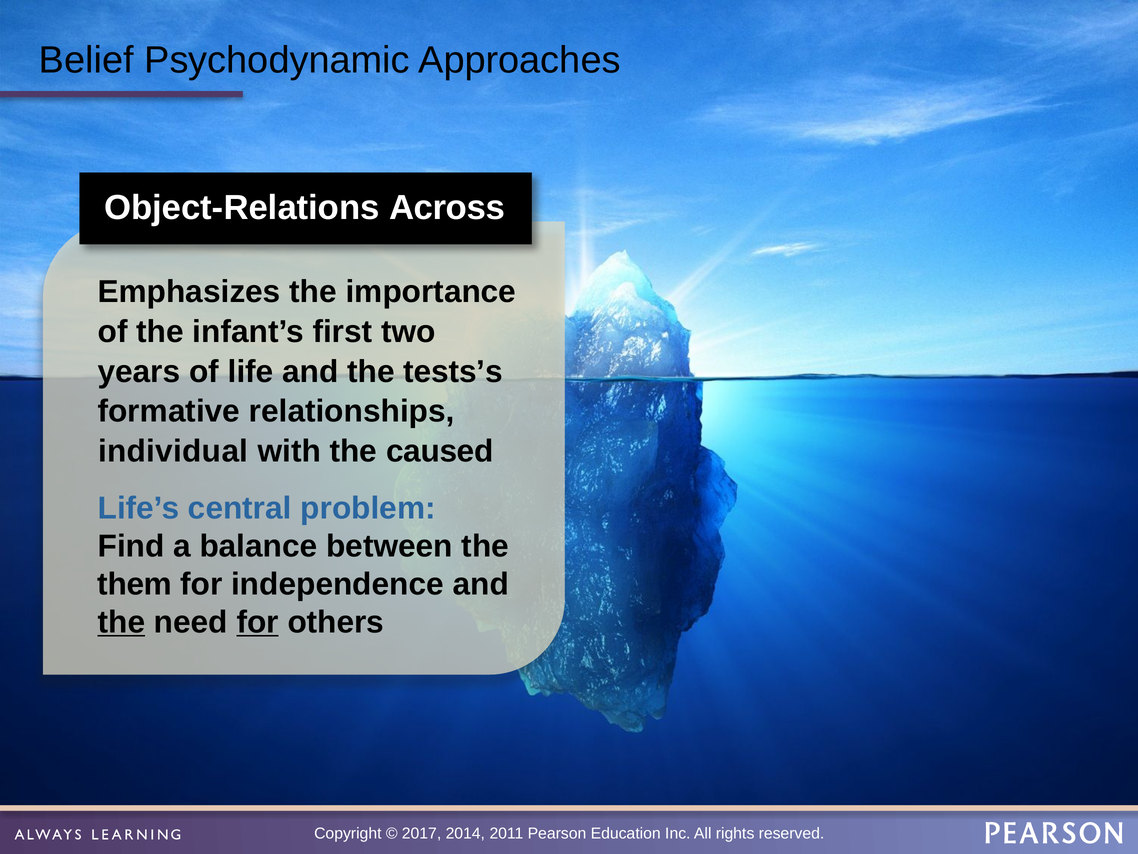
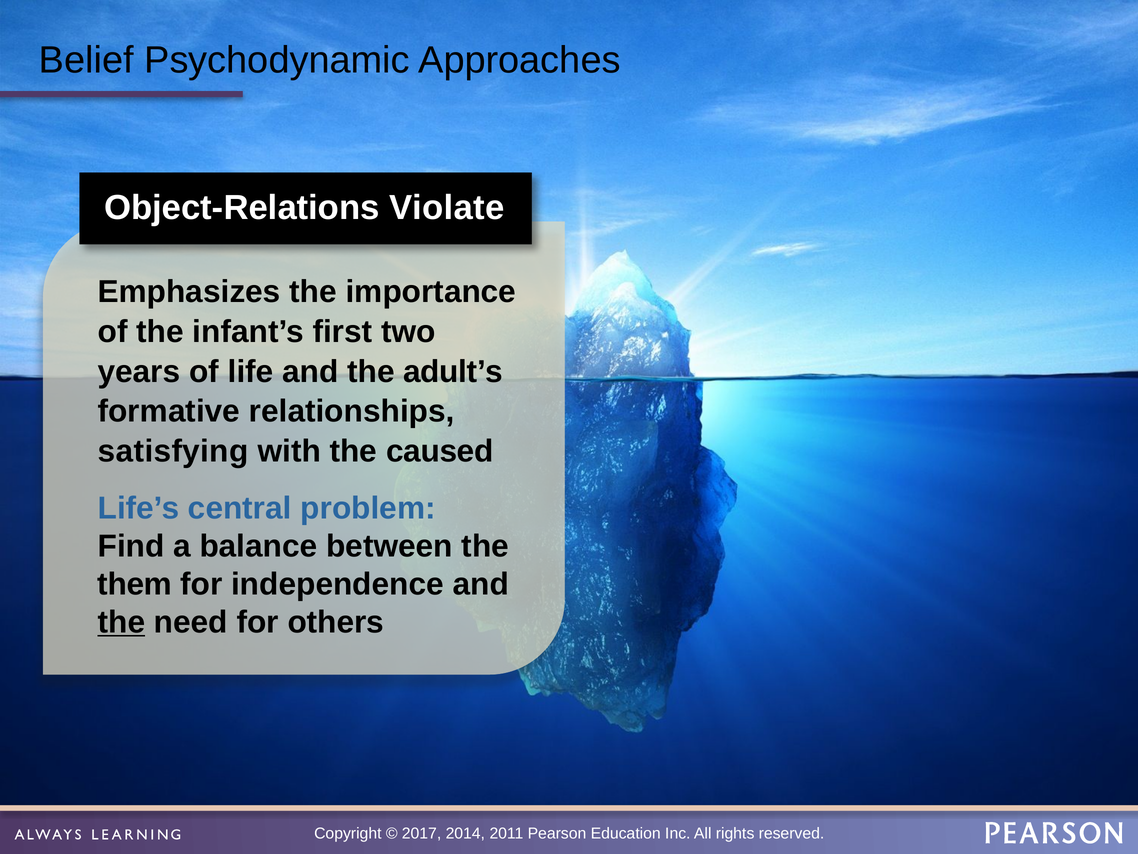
Across: Across -> Violate
tests’s: tests’s -> adult’s
individual: individual -> satisfying
for at (258, 622) underline: present -> none
